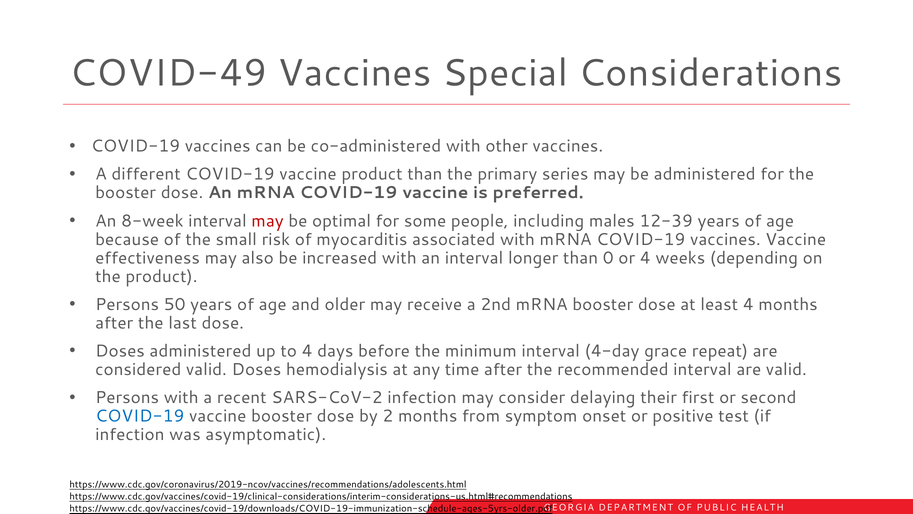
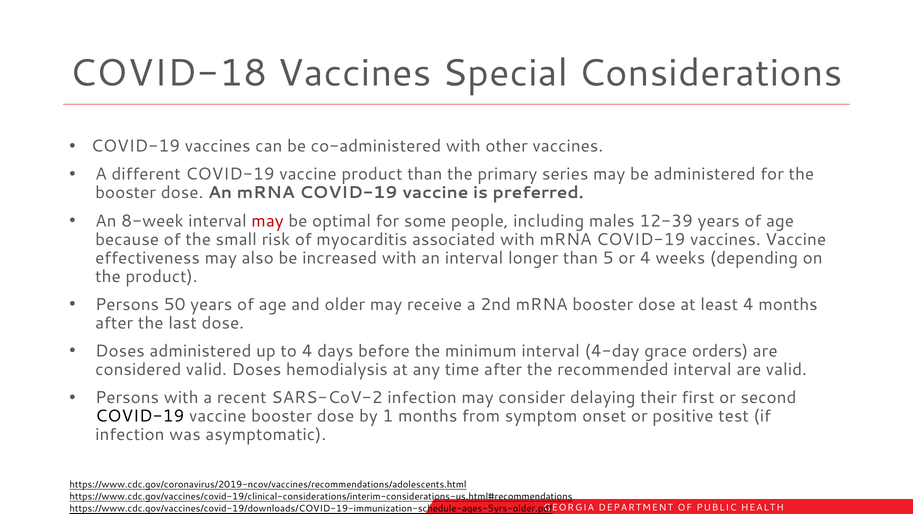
COVID-49: COVID-49 -> COVID-18
0: 0 -> 5
repeat: repeat -> orders
COVID-19 at (140, 416) colour: blue -> black
2: 2 -> 1
